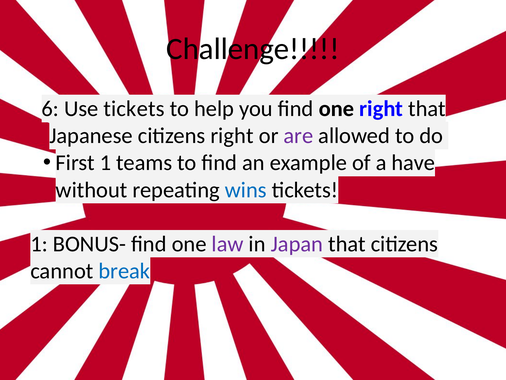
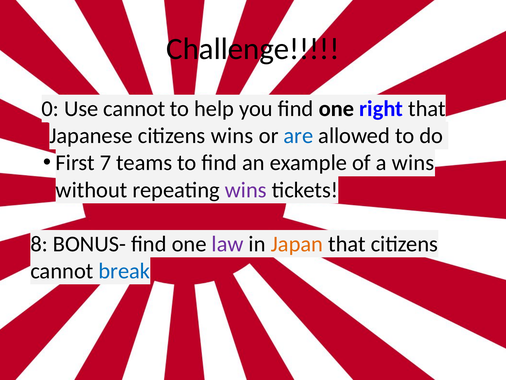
6: 6 -> 0
Use tickets: tickets -> cannot
citizens right: right -> wins
are colour: purple -> blue
First 1: 1 -> 7
a have: have -> wins
wins at (246, 190) colour: blue -> purple
1 at (39, 244): 1 -> 8
Japan colour: purple -> orange
